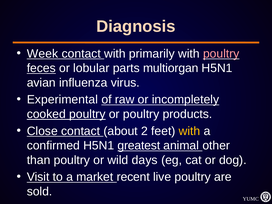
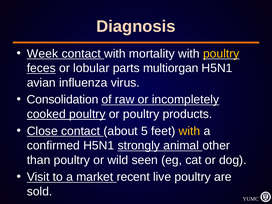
primarily: primarily -> mortality
poultry at (221, 54) colour: pink -> yellow
Experimental: Experimental -> Consolidation
2: 2 -> 5
greatest: greatest -> strongly
days: days -> seen
